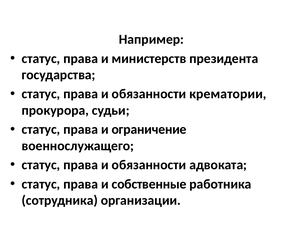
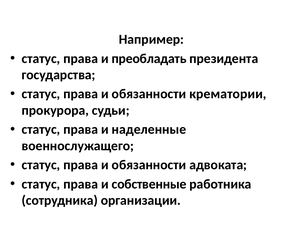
министерств: министерств -> преобладать
ограничение: ограничение -> наделенные
